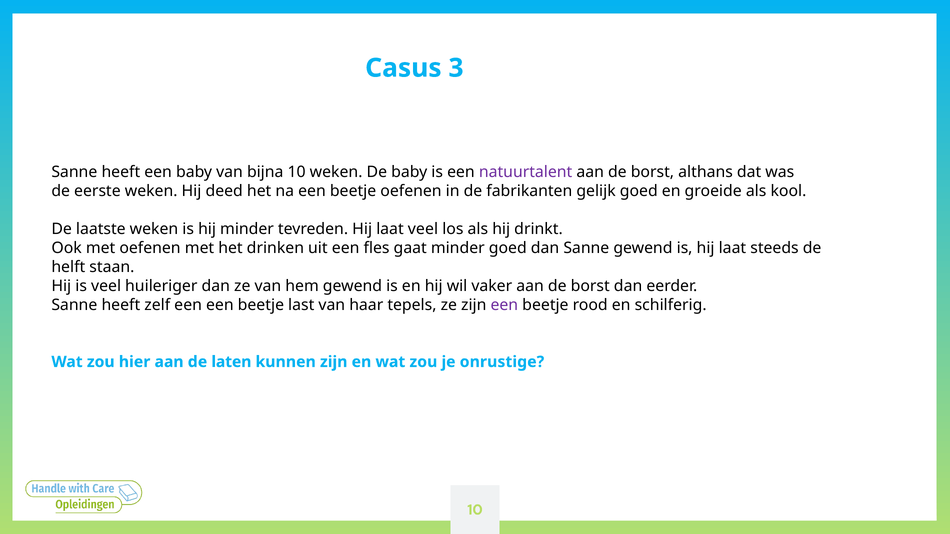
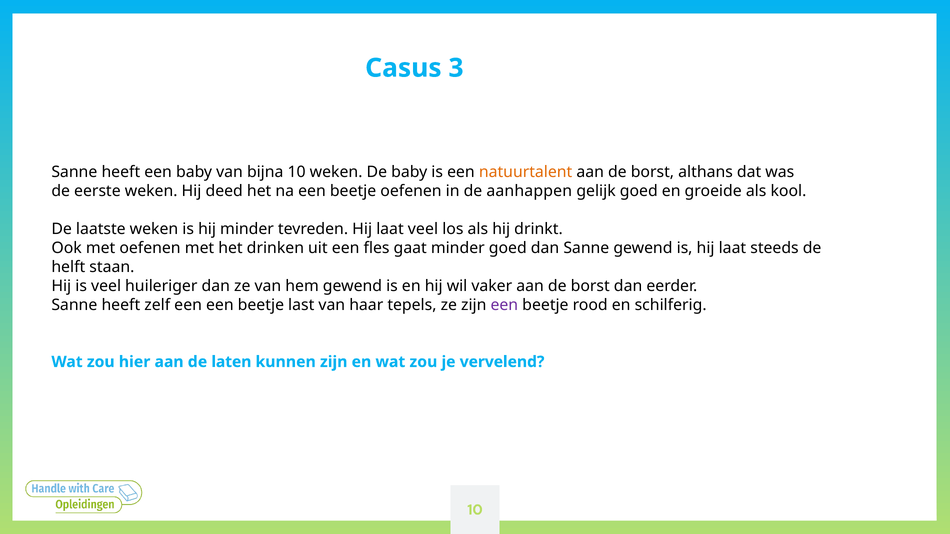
natuurtalent colour: purple -> orange
fabrikanten: fabrikanten -> aanhappen
onrustige: onrustige -> vervelend
